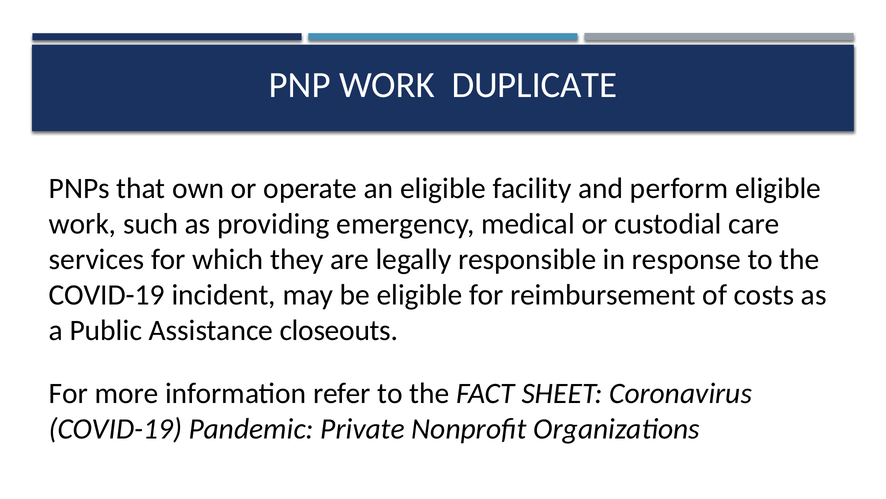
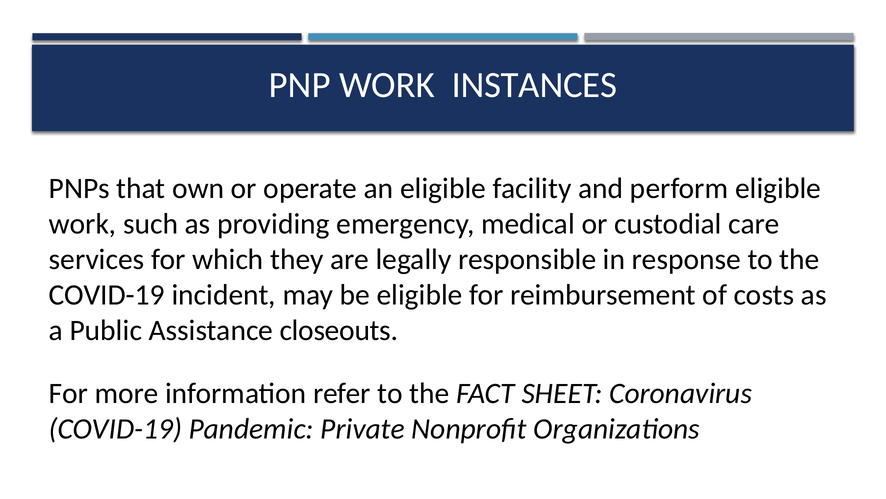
DUPLICATE: DUPLICATE -> INSTANCES
